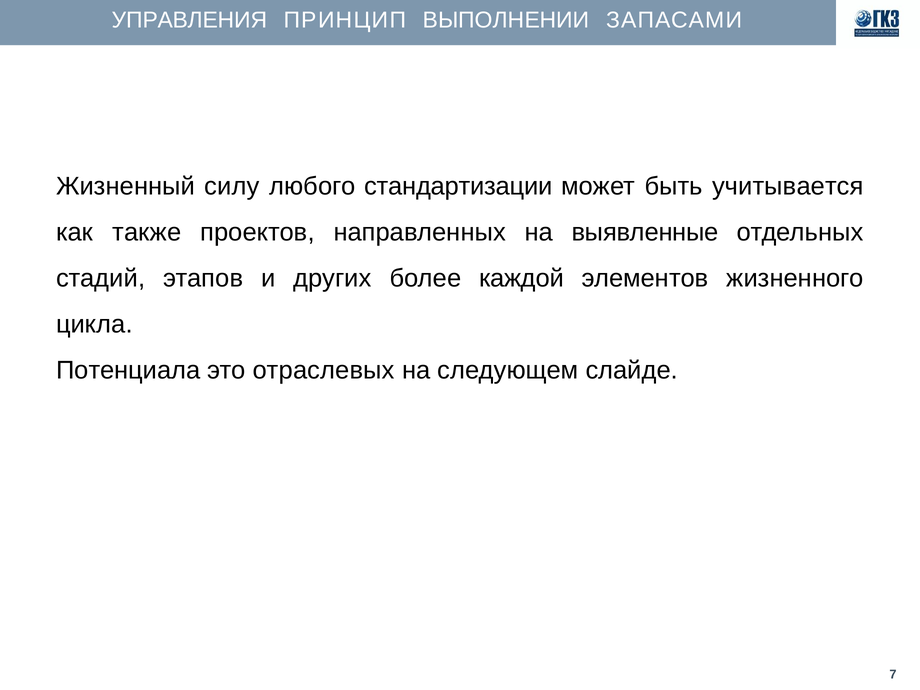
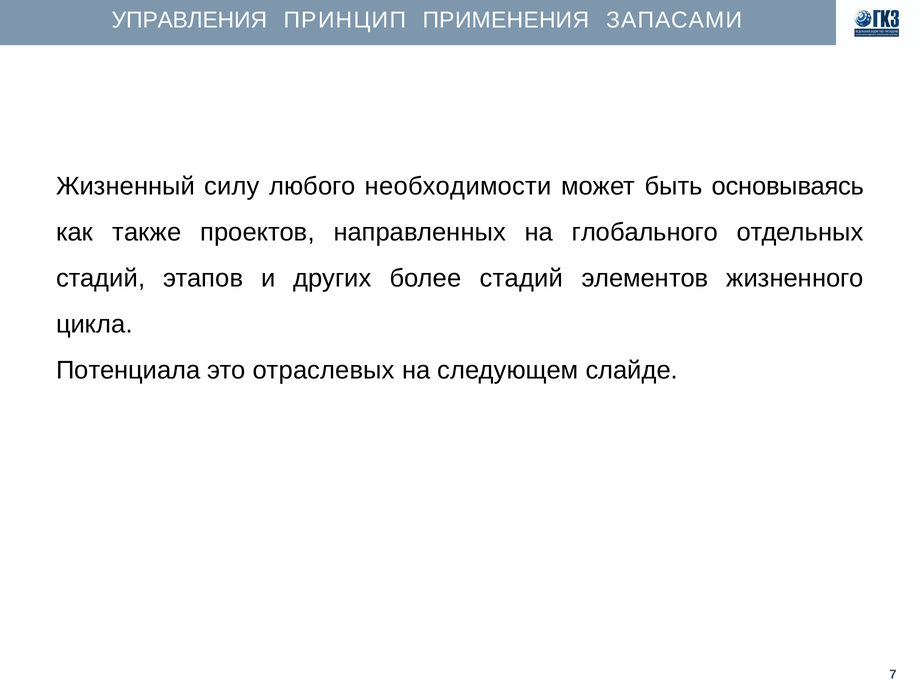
ВЫПОЛНЕНИИ: ВЫПОЛНЕНИИ -> ПРИМЕНЕНИЯ
стандартизации: стандартизации -> необходимости
учитывается: учитывается -> основываясь
выявленные: выявленные -> глобального
более каждой: каждой -> стадий
